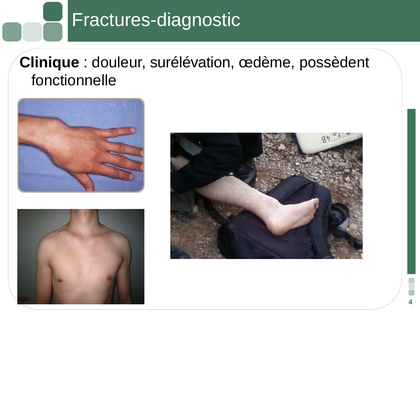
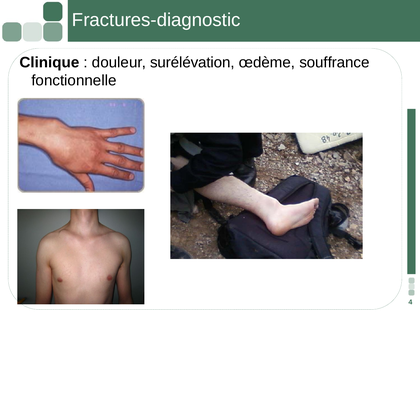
possèdent: possèdent -> souffrance
